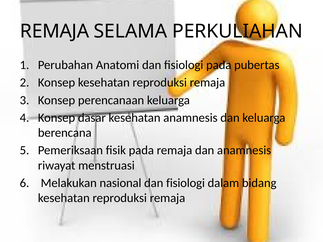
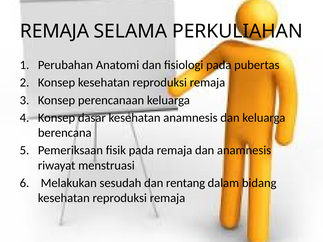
nasional: nasional -> sesudah
fisiologi at (186, 183): fisiologi -> rentang
